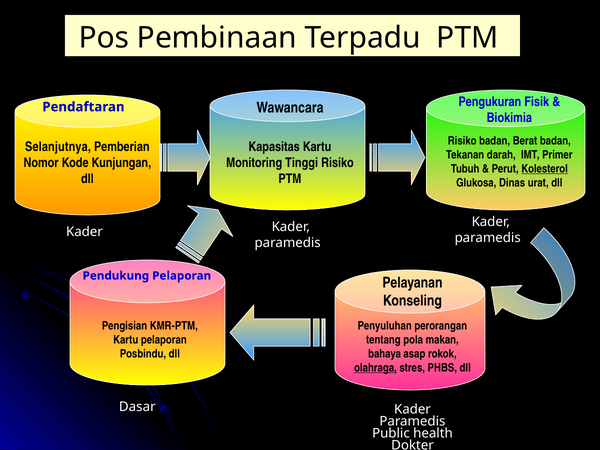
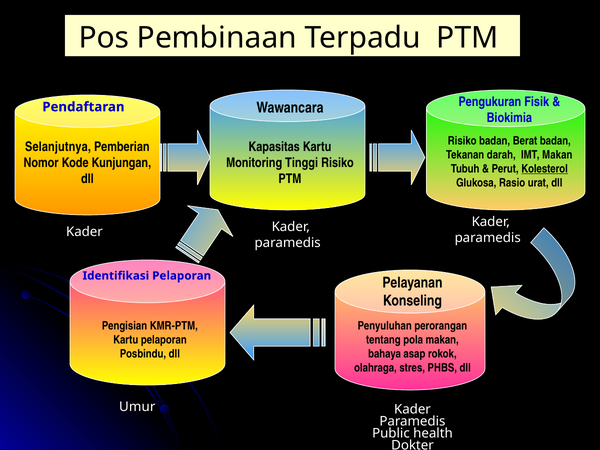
IMT Primer: Primer -> Makan
Dinas: Dinas -> Rasio
Pendukung: Pendukung -> Identifikasi
olahraga underline: present -> none
Dasar: Dasar -> Umur
